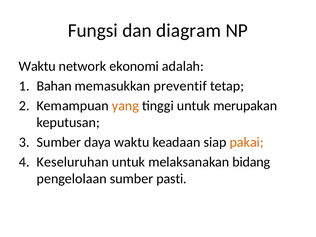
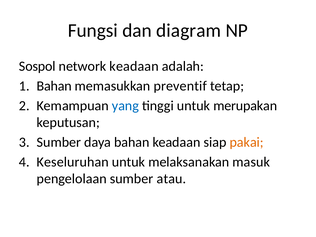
Waktu at (37, 66): Waktu -> Sospol
network ekonomi: ekonomi -> keadaan
yang colour: orange -> blue
daya waktu: waktu -> bahan
bidang: bidang -> masuk
pasti: pasti -> atau
